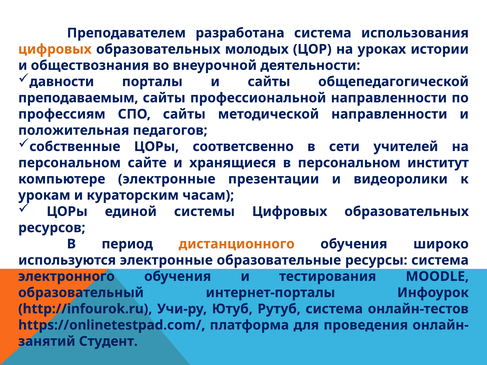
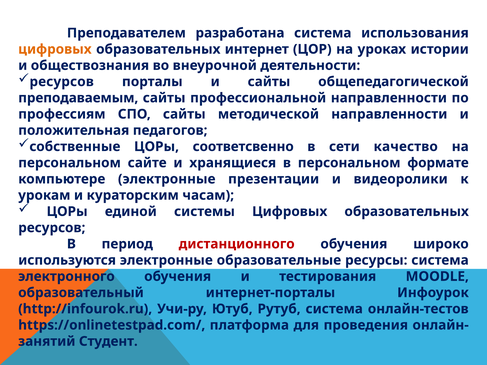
молодых: молодых -> интернет
давности at (62, 82): давности -> ресурсов
учителей: учителей -> качество
институт: институт -> формате
дистанционного colour: orange -> red
